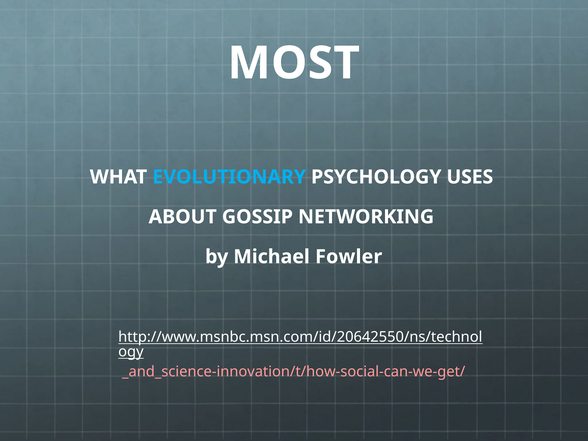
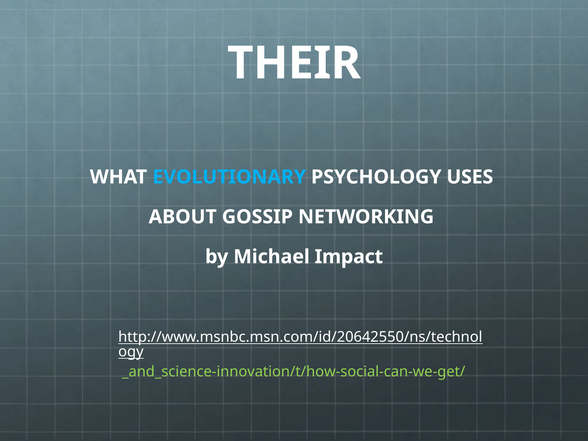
MOST: MOST -> THEIR
Fowler: Fowler -> Impact
_and_science-innovation/t/how-social-can-we-get/ colour: pink -> light green
